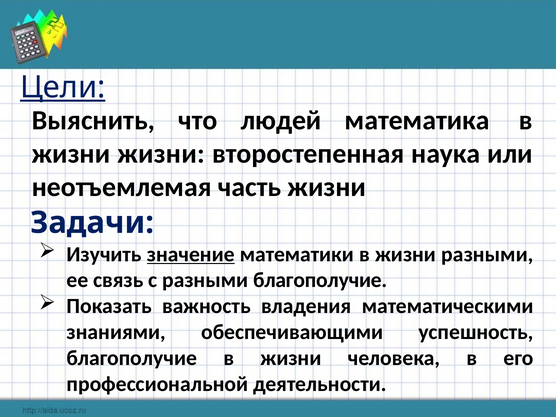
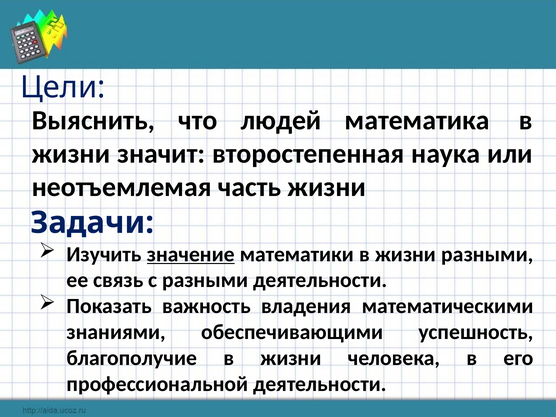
Цели underline: present -> none
жизни жизни: жизни -> значит
разными благополучие: благополучие -> деятельности
